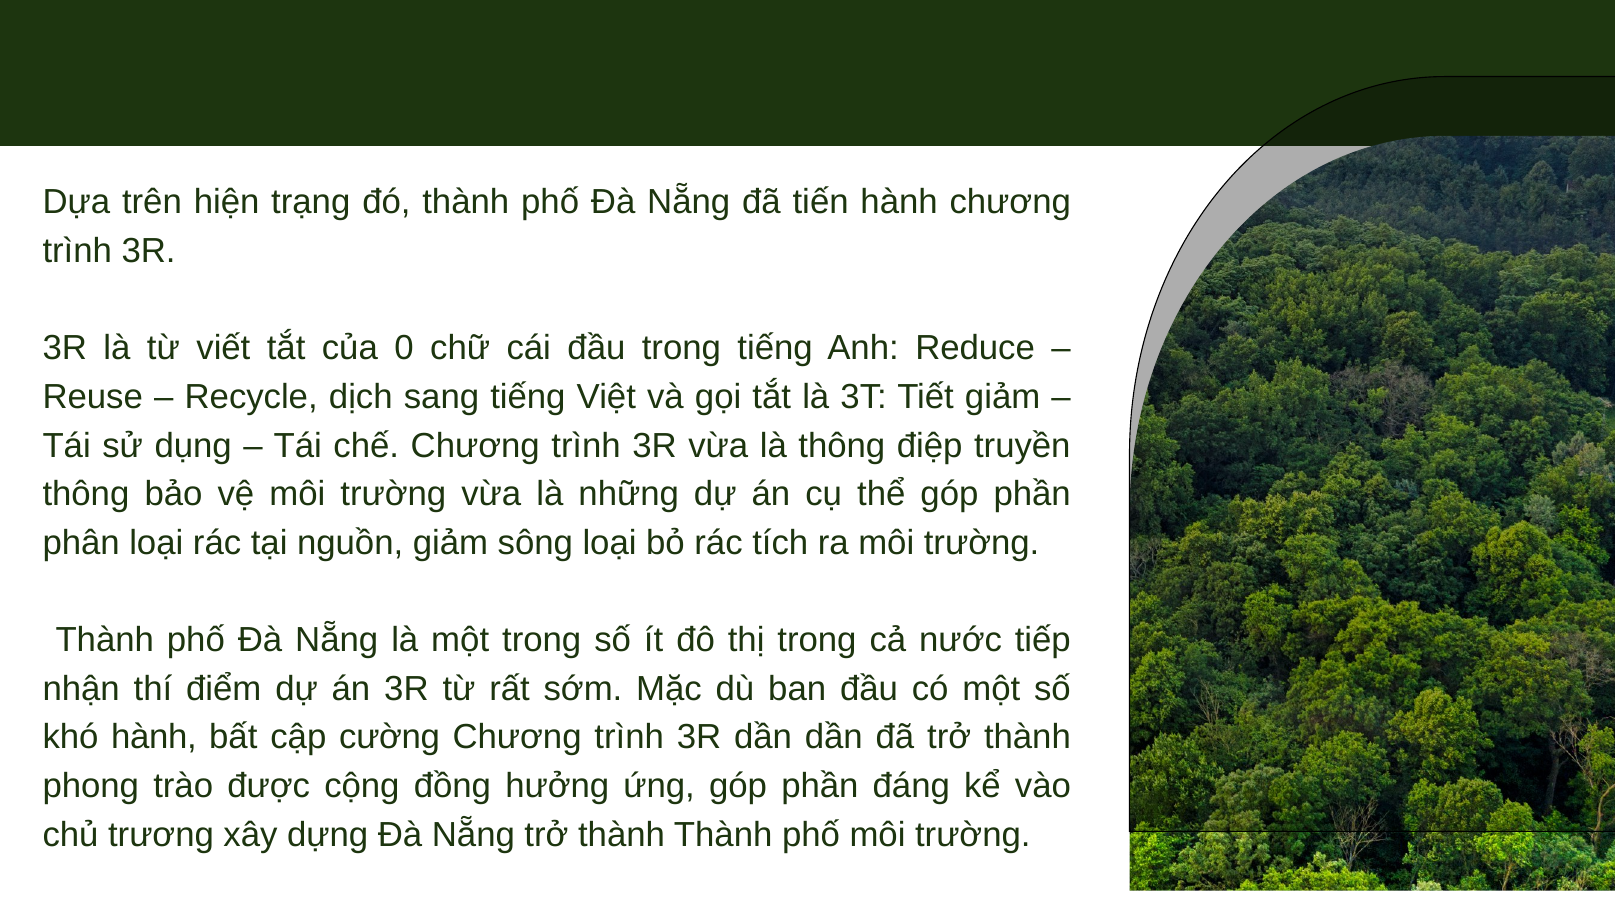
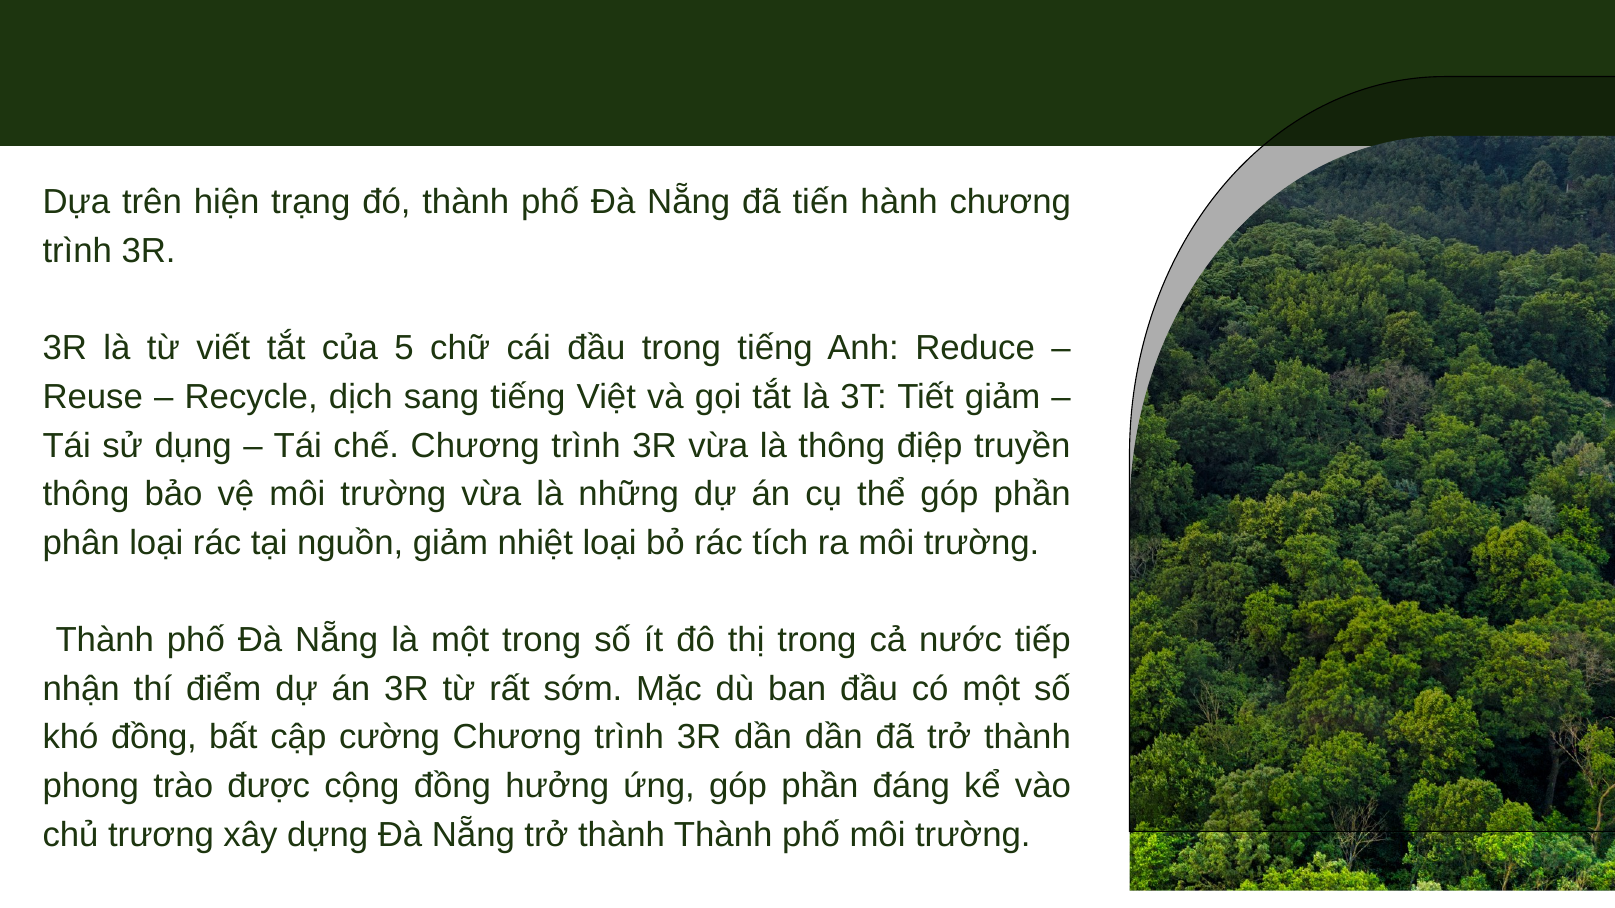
0: 0 -> 5
sông: sông -> nhiệt
khó hành: hành -> đồng
